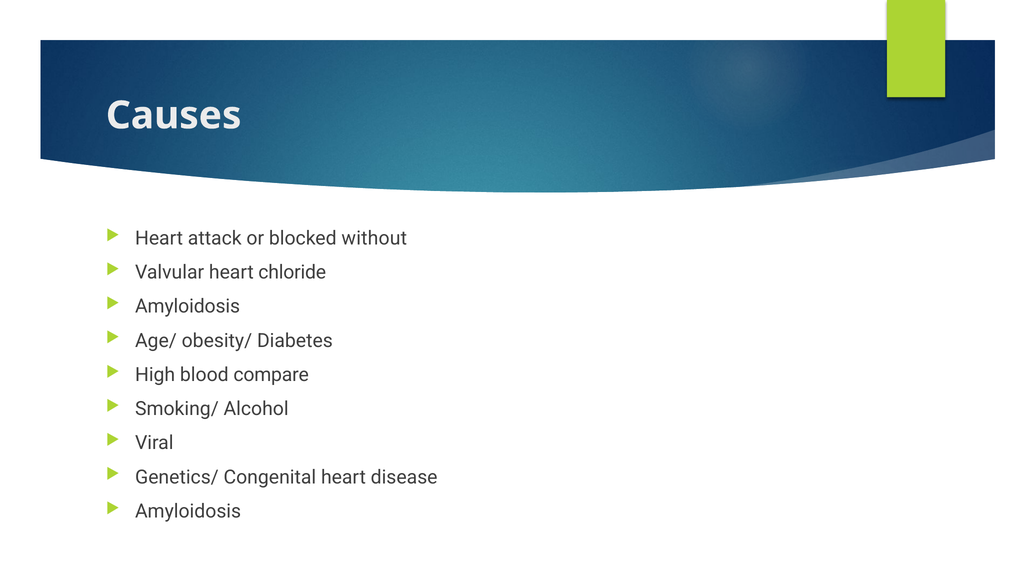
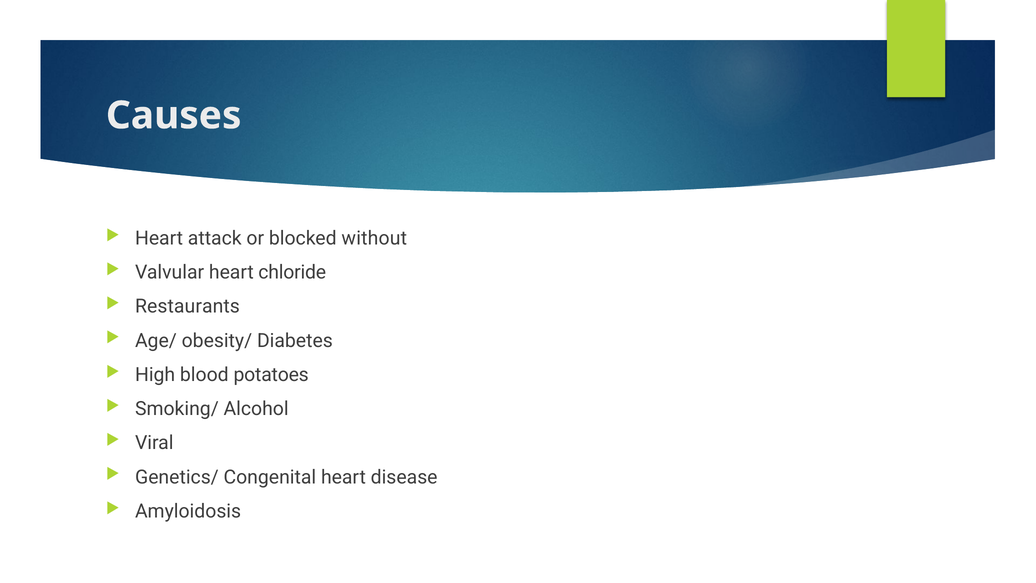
Amyloidosis at (188, 306): Amyloidosis -> Restaurants
compare: compare -> potatoes
